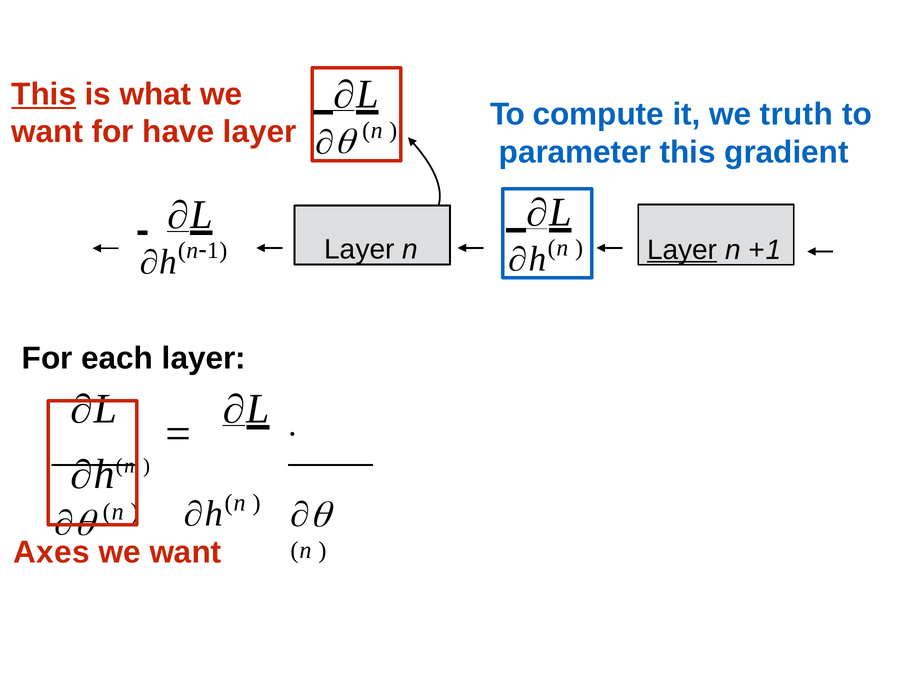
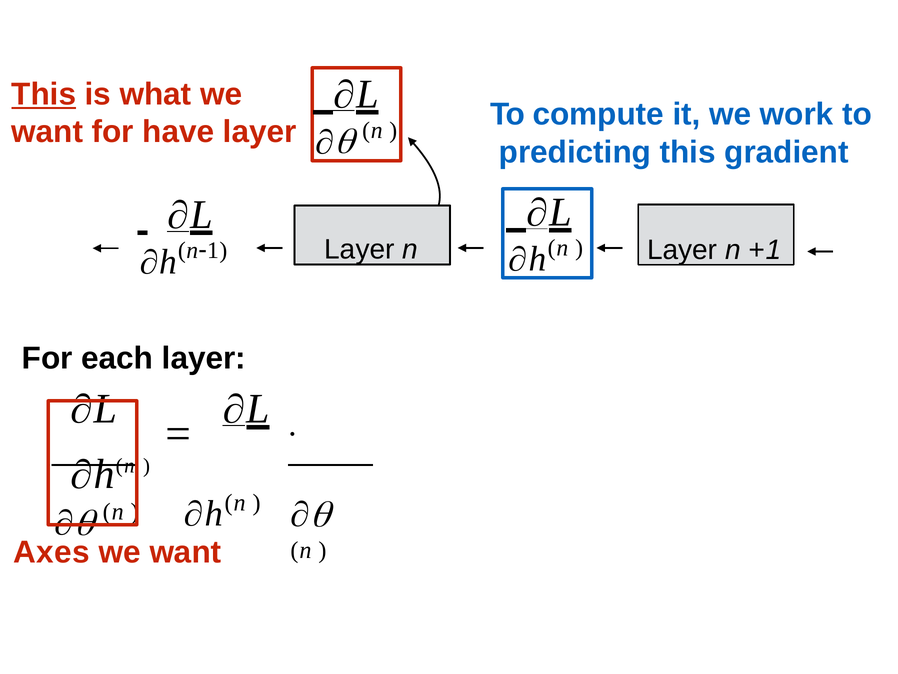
truth: truth -> work
parameter: parameter -> predicting
Layer at (682, 250) underline: present -> none
